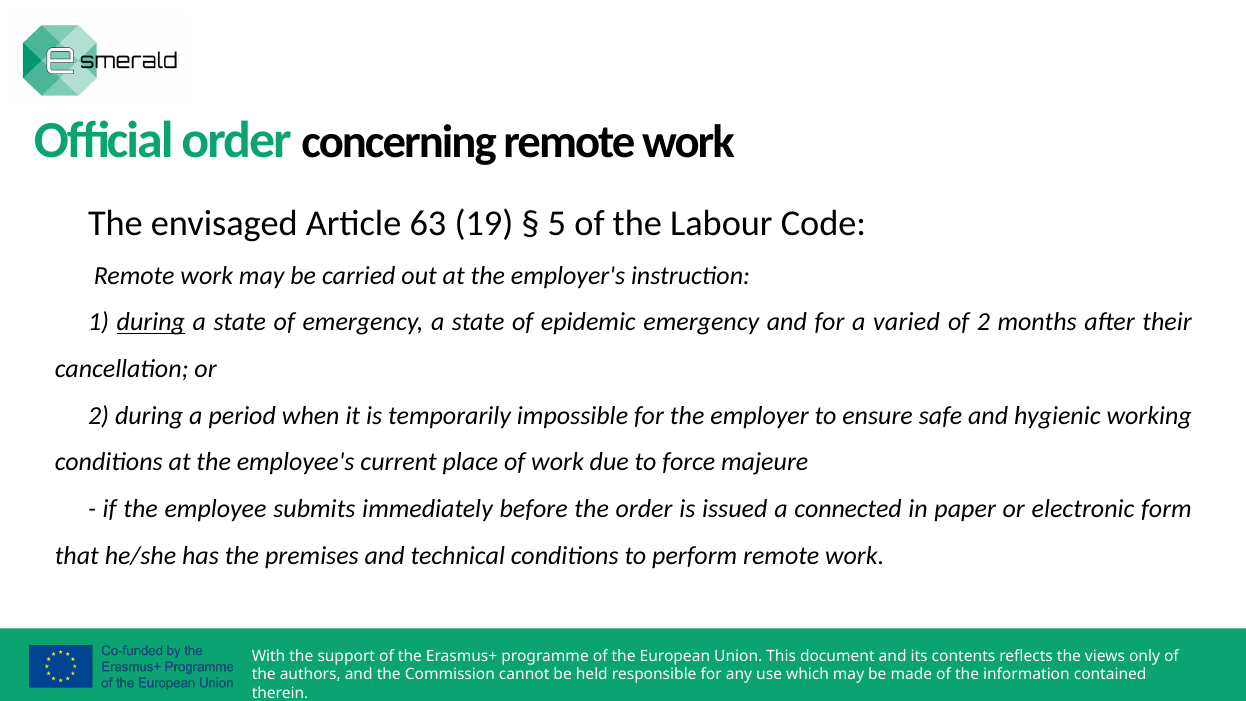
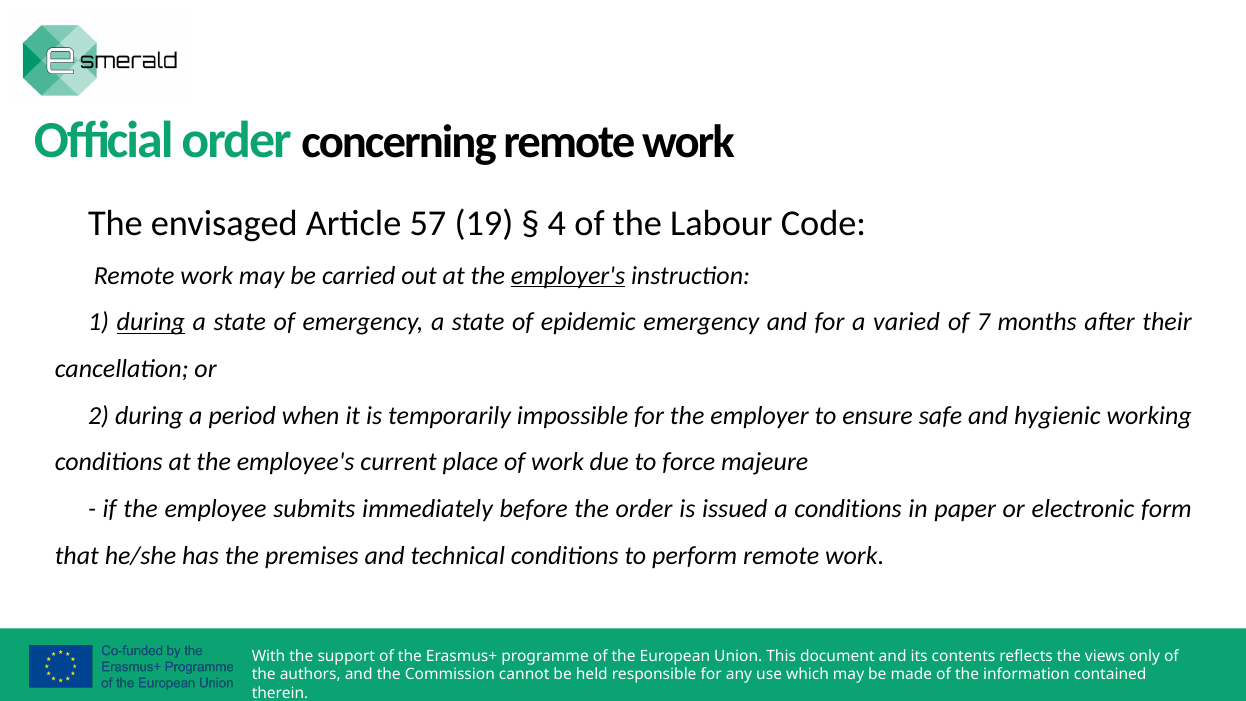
63: 63 -> 57
5: 5 -> 4
employer's underline: none -> present
of 2: 2 -> 7
a connected: connected -> conditions
